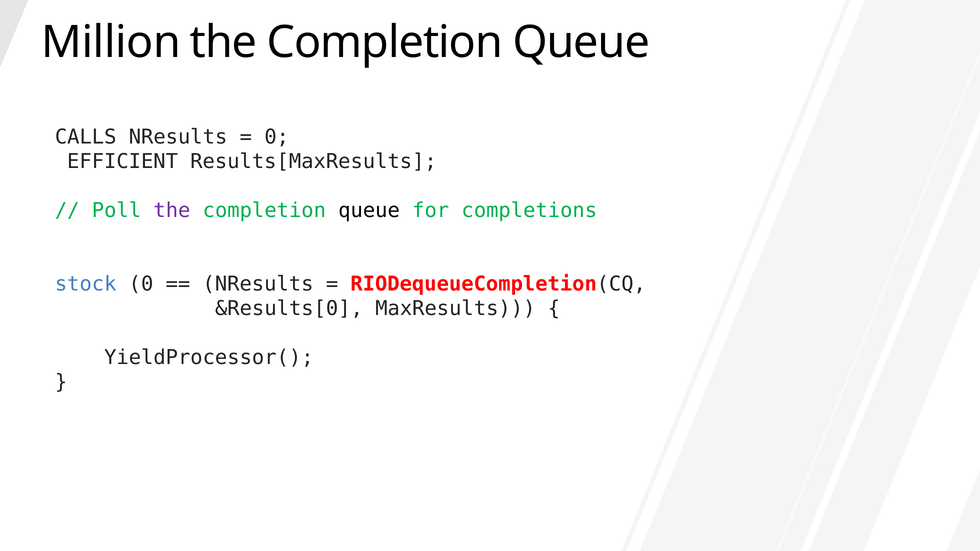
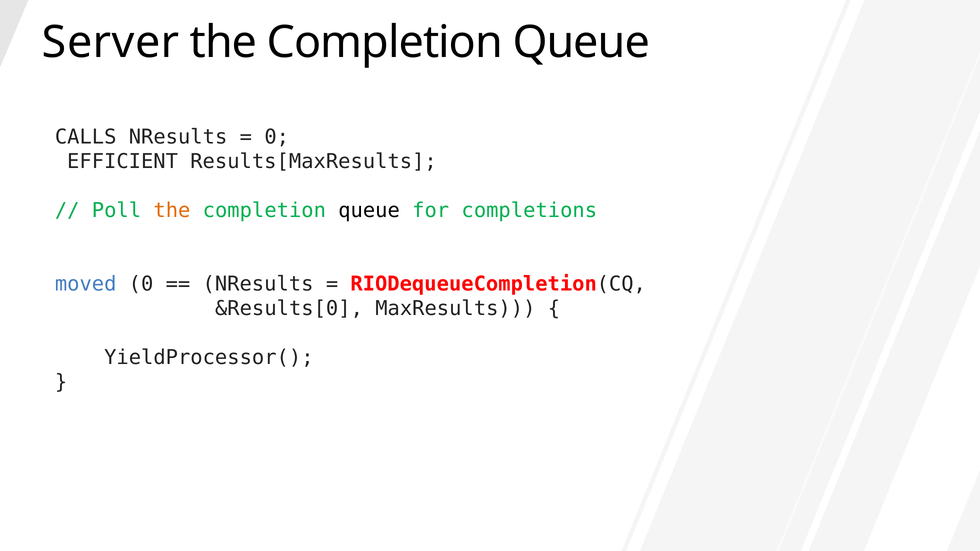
Million: Million -> Server
the at (172, 211) colour: purple -> orange
stock: stock -> moved
